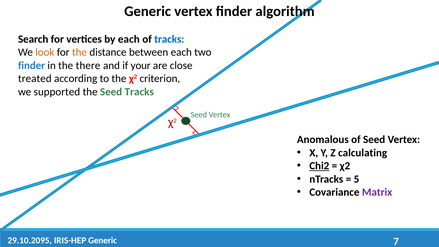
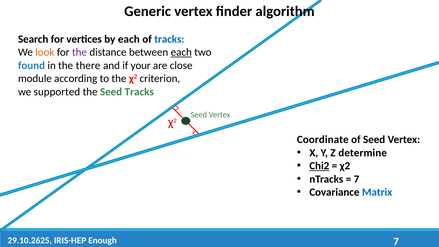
the at (79, 52) colour: orange -> purple
each at (181, 52) underline: none -> present
finder at (32, 65): finder -> found
treated: treated -> module
Anomalous: Anomalous -> Coordinate
calculating: calculating -> determine
5 at (356, 179): 5 -> 7
Matrix colour: purple -> blue
29.10.2095: 29.10.2095 -> 29.10.2625
IRIS-HEP Generic: Generic -> Enough
